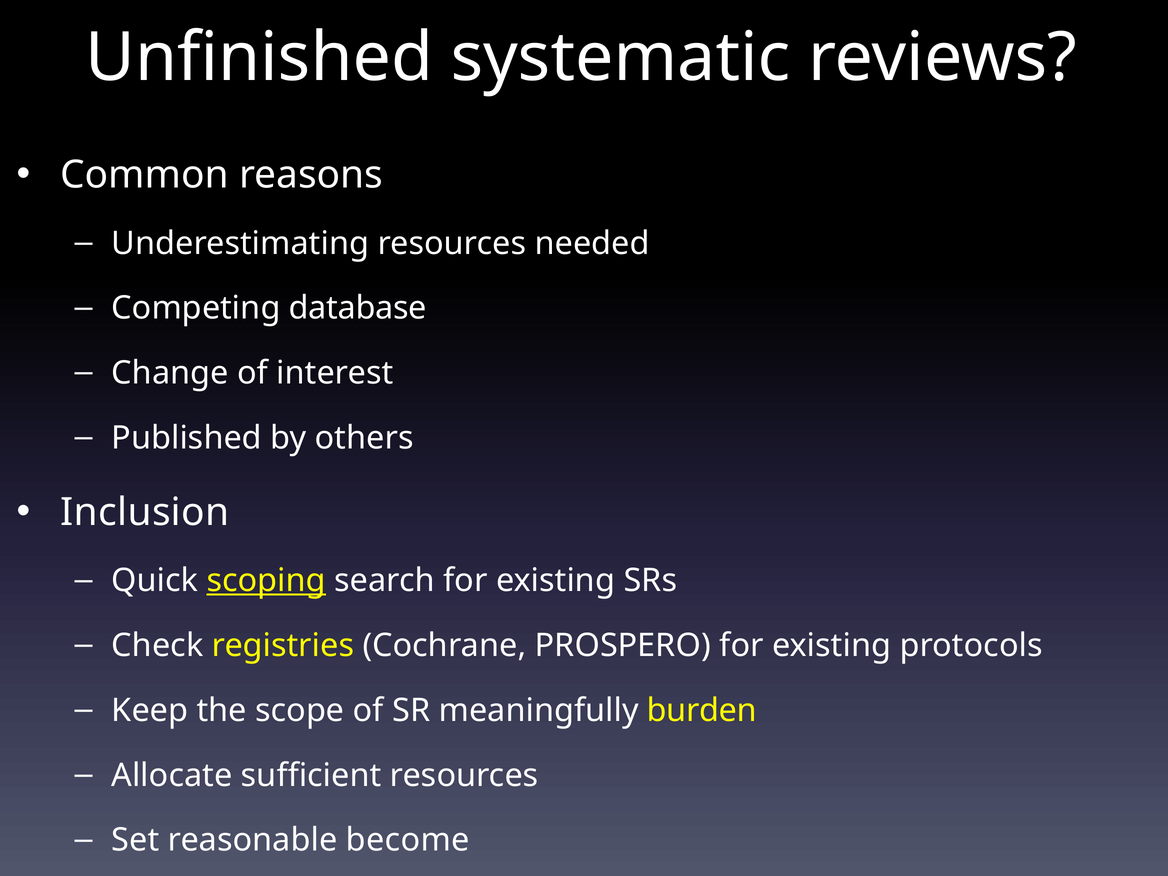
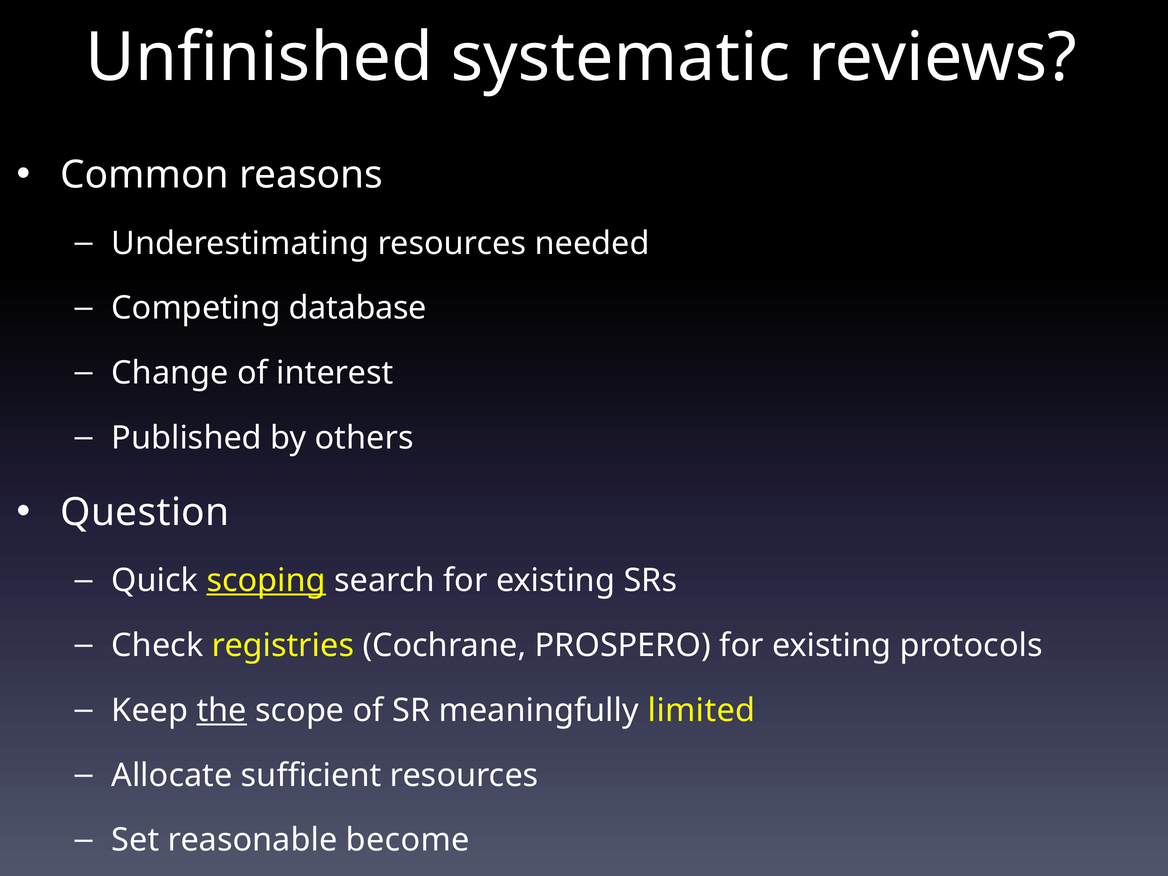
Inclusion: Inclusion -> Question
the underline: none -> present
burden: burden -> limited
